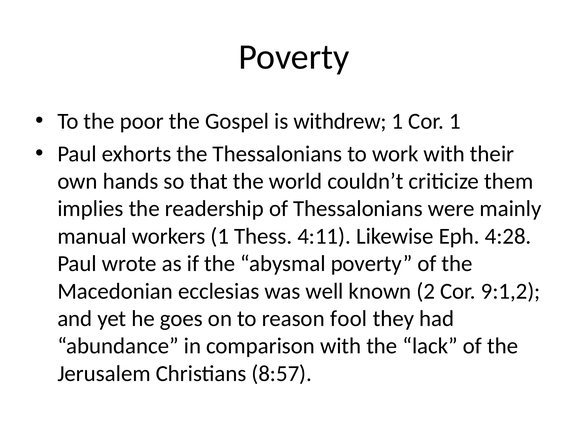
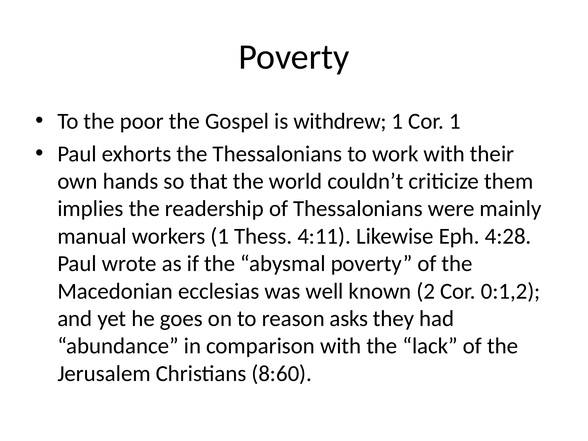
9:1,2: 9:1,2 -> 0:1,2
fool: fool -> asks
8:57: 8:57 -> 8:60
